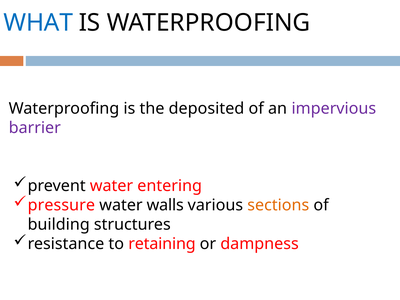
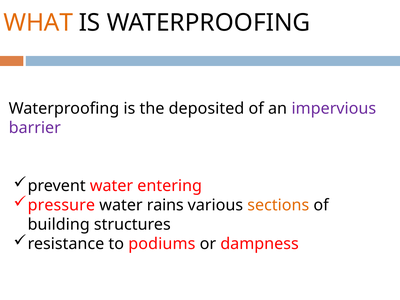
WHAT colour: blue -> orange
walls: walls -> rains
retaining: retaining -> podiums
